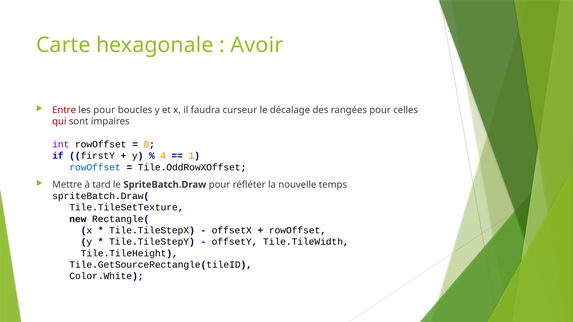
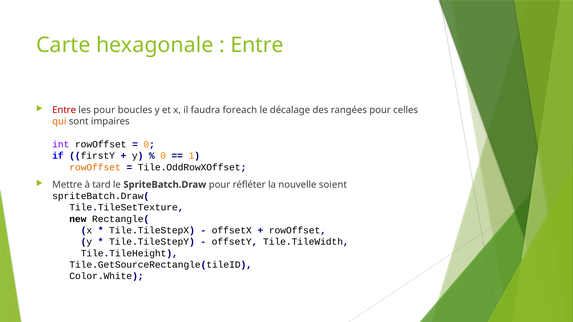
Avoir at (257, 45): Avoir -> Entre
curseur: curseur -> foreach
qui colour: red -> orange
4 at (163, 156): 4 -> 0
rowOffset at (95, 167) colour: blue -> orange
temps: temps -> soient
